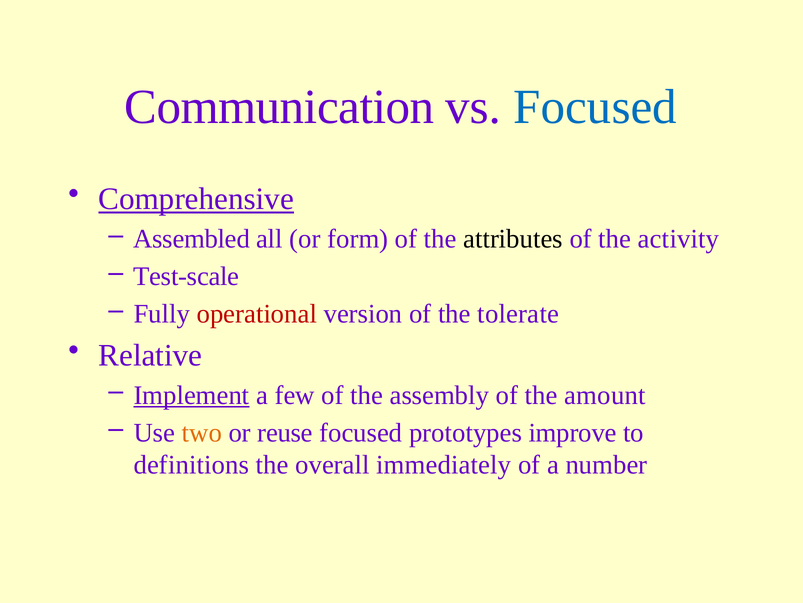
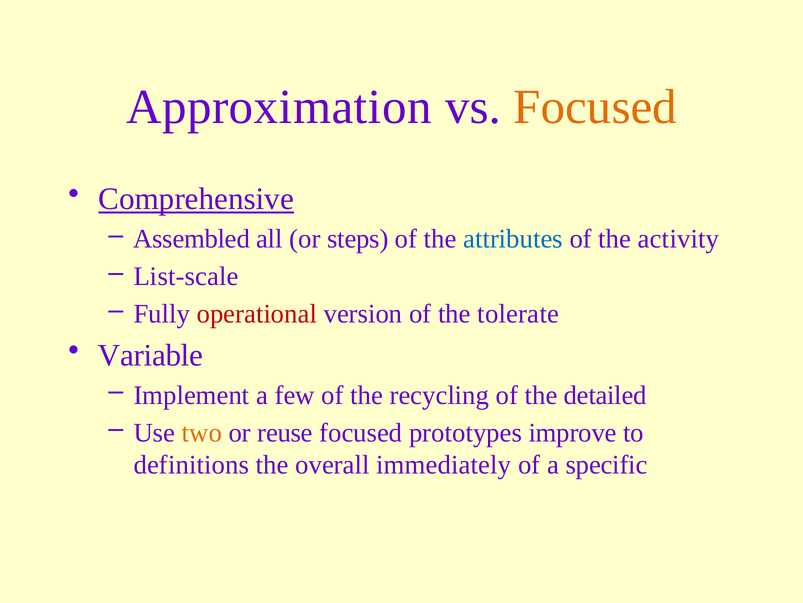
Communication: Communication -> Approximation
Focused at (595, 107) colour: blue -> orange
form: form -> steps
attributes colour: black -> blue
Test-scale: Test-scale -> List-scale
Relative: Relative -> Variable
Implement underline: present -> none
assembly: assembly -> recycling
amount: amount -> detailed
number: number -> specific
